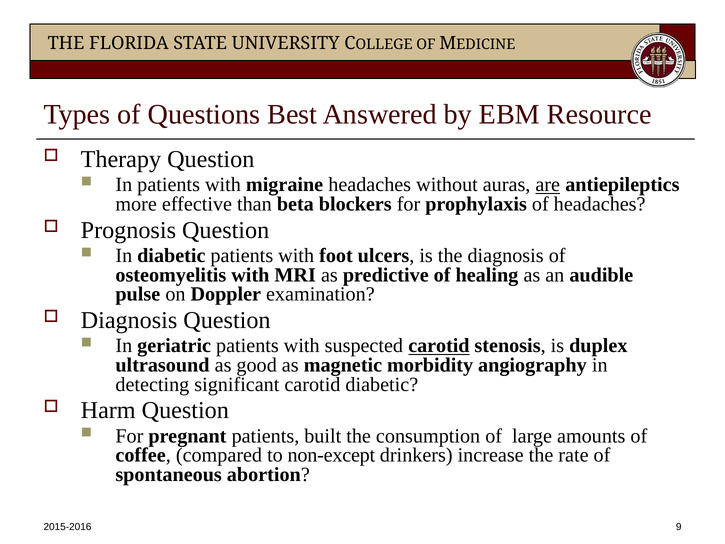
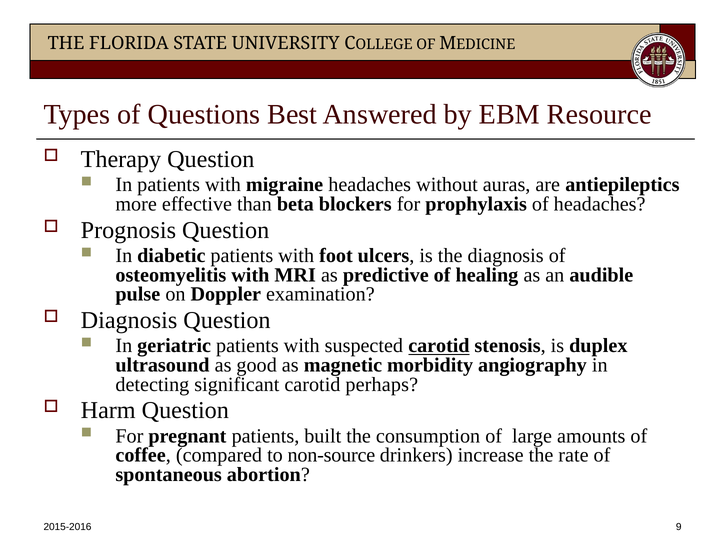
are underline: present -> none
carotid diabetic: diabetic -> perhaps
non-except: non-except -> non-source
